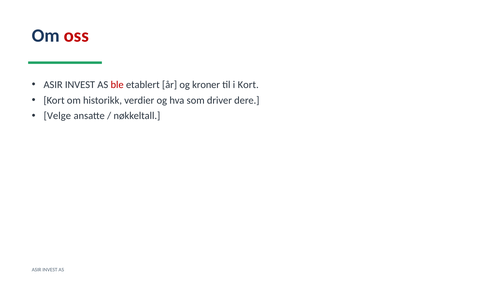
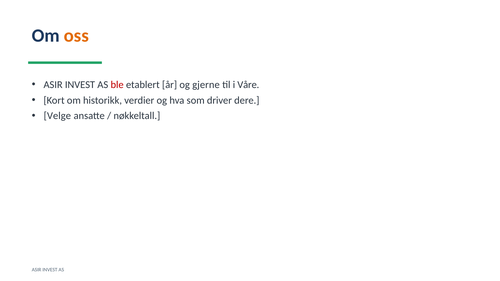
oss colour: red -> orange
kroner: kroner -> gjerne
i Kort: Kort -> Våre
